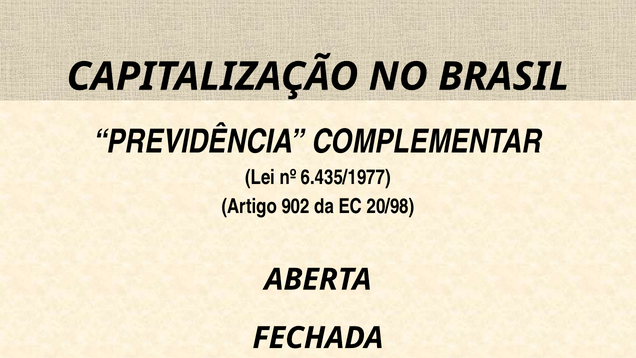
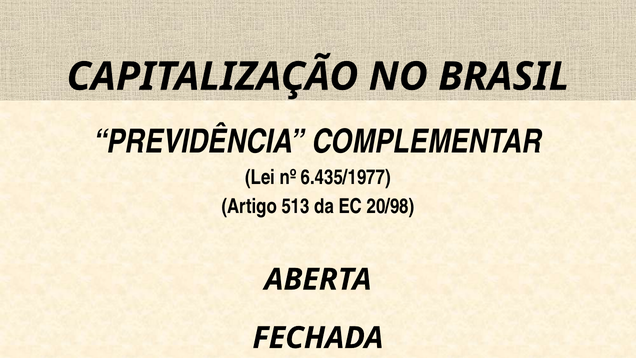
902: 902 -> 513
